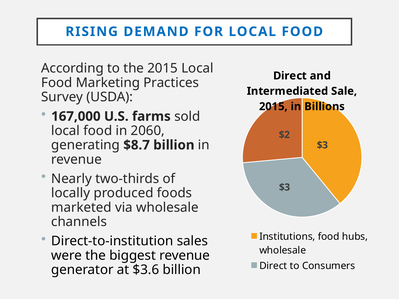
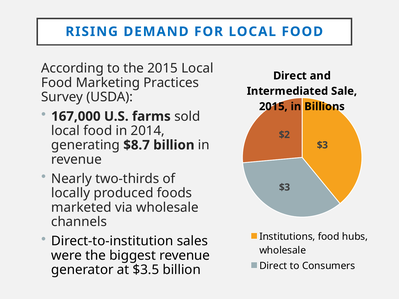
2060: 2060 -> 2014
$3.6: $3.6 -> $3.5
